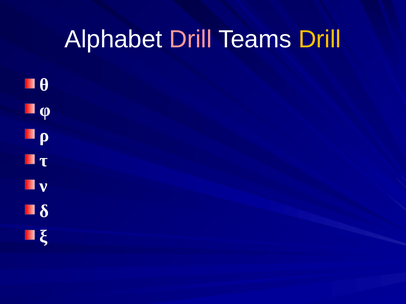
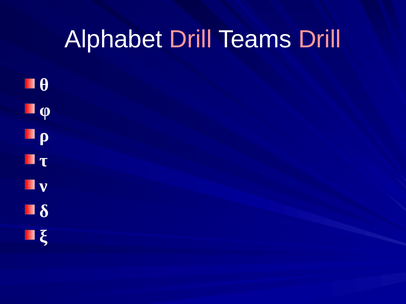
Drill at (320, 39) colour: yellow -> pink
